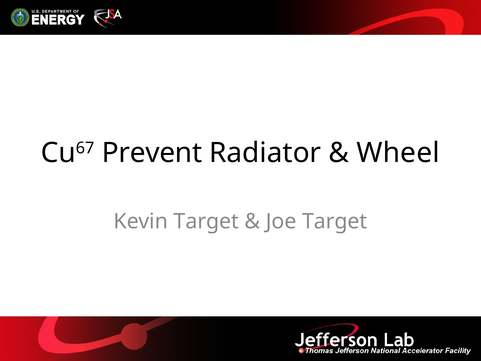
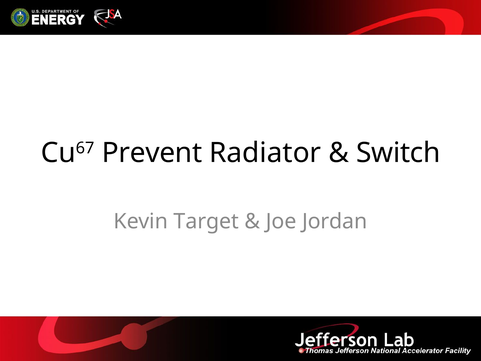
Wheel: Wheel -> Switch
Joe Target: Target -> Jordan
